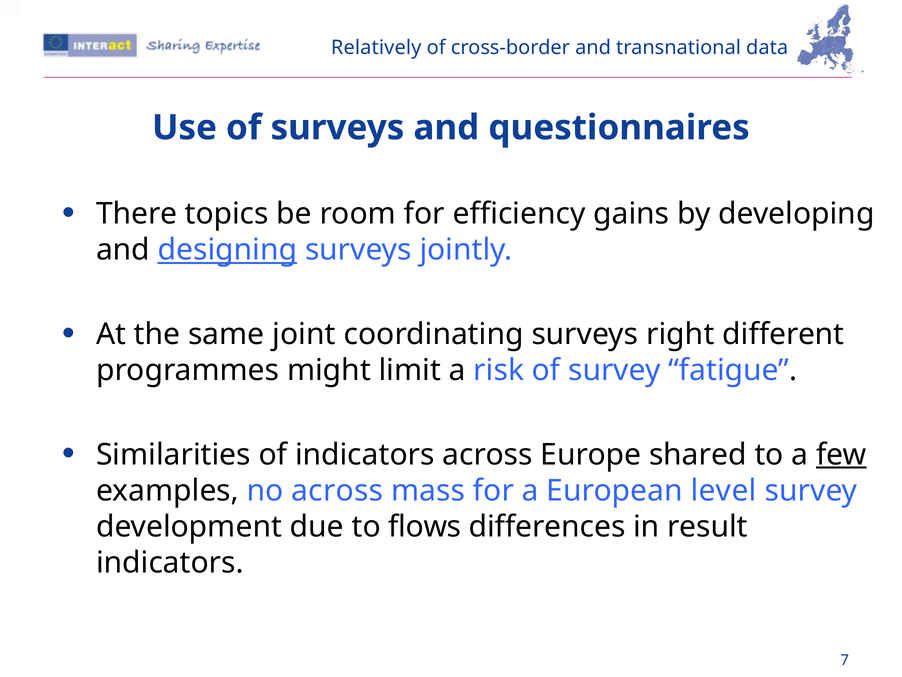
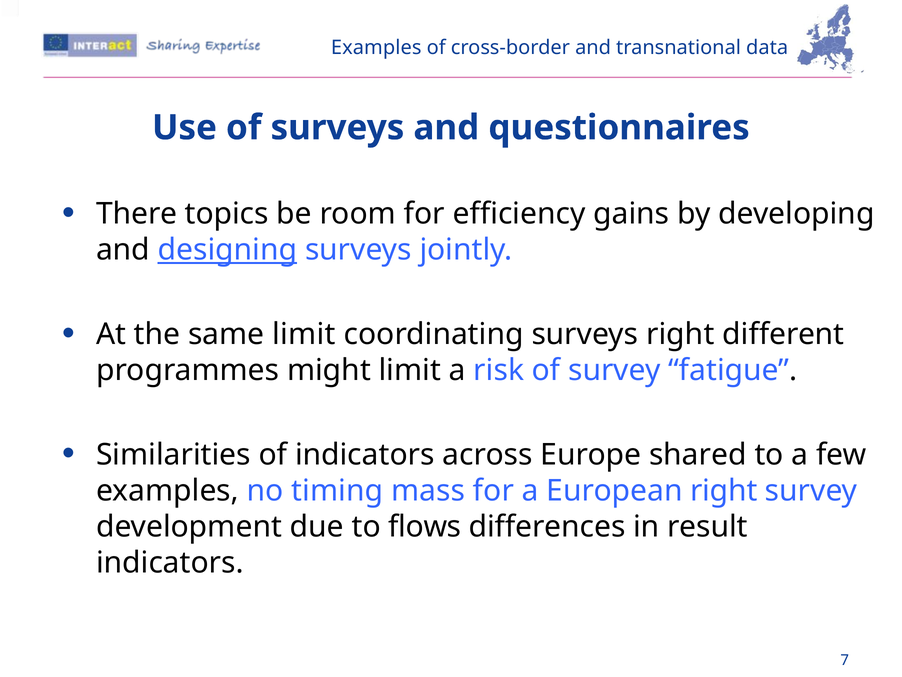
Relatively at (376, 48): Relatively -> Examples
same joint: joint -> limit
few underline: present -> none
no across: across -> timing
European level: level -> right
